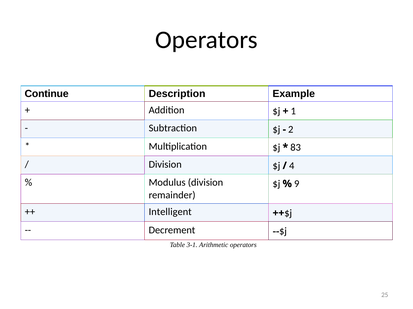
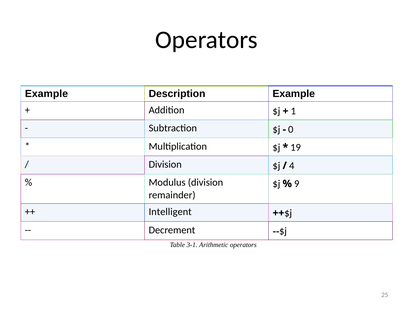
Continue at (47, 94): Continue -> Example
2: 2 -> 0
83: 83 -> 19
